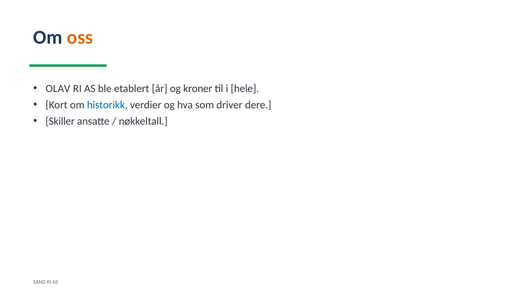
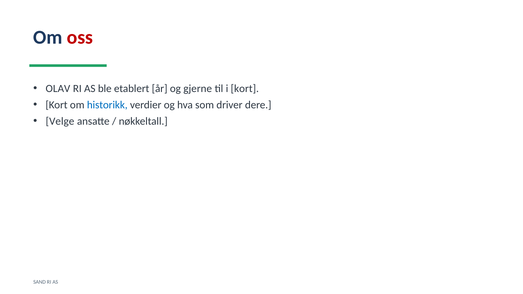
oss colour: orange -> red
kroner: kroner -> gjerne
i hele: hele -> kort
Skiller: Skiller -> Velge
